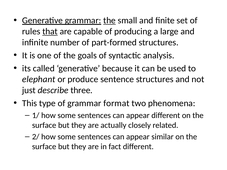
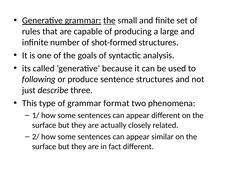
that underline: present -> none
part-formed: part-formed -> shot-formed
elephant: elephant -> following
